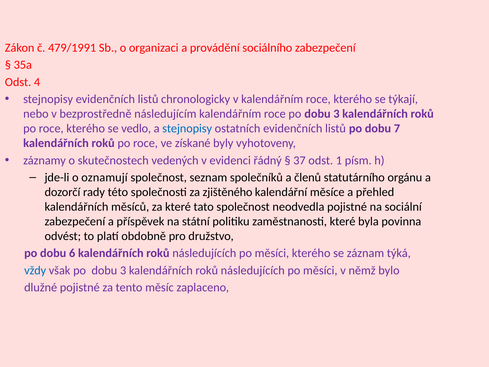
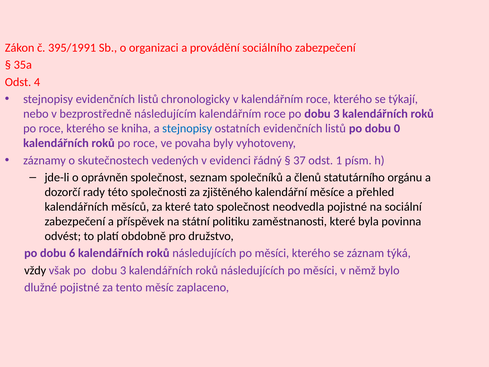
479/1991: 479/1991 -> 395/1991
vedlo: vedlo -> kniha
7: 7 -> 0
získané: získané -> povaha
oznamují: oznamují -> oprávněn
vždy colour: blue -> black
